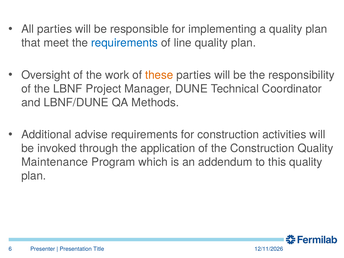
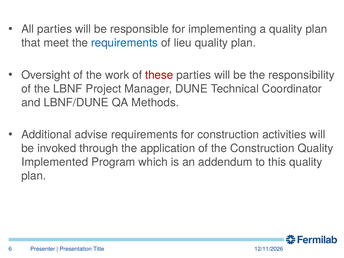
line: line -> lieu
these colour: orange -> red
Maintenance: Maintenance -> Implemented
